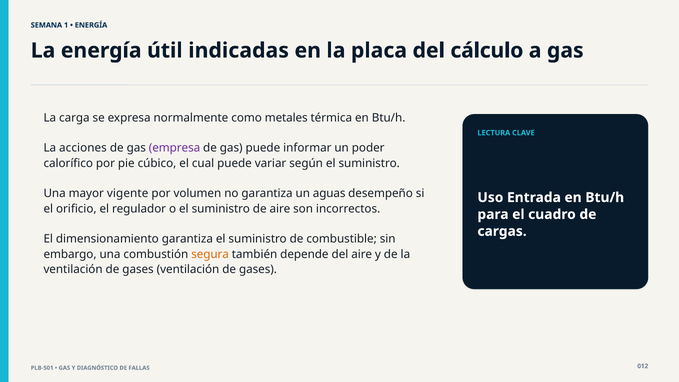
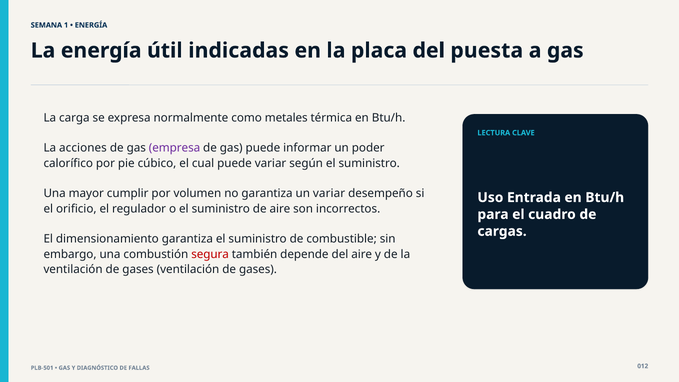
cálculo: cálculo -> puesta
vigente: vigente -> cumplir
un aguas: aguas -> variar
segura colour: orange -> red
